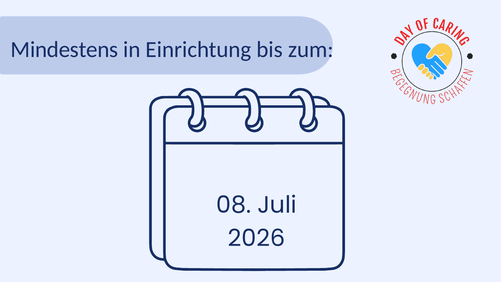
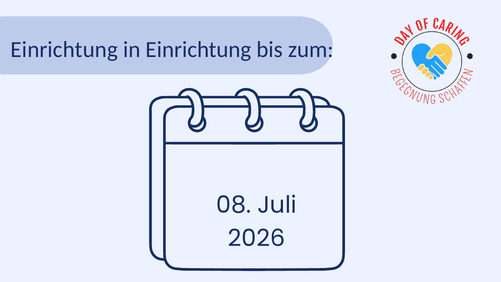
Mindestens at (64, 50): Mindestens -> Einrichtung
